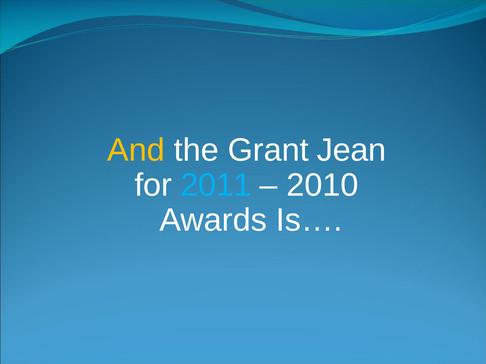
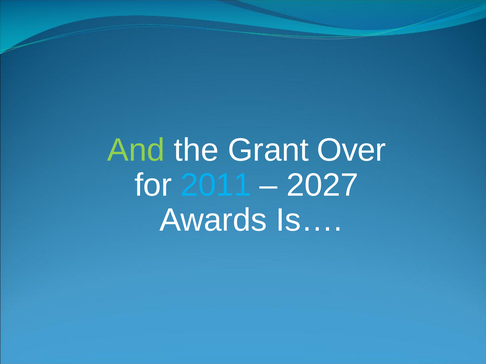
And colour: yellow -> light green
Jean: Jean -> Over
2010: 2010 -> 2027
